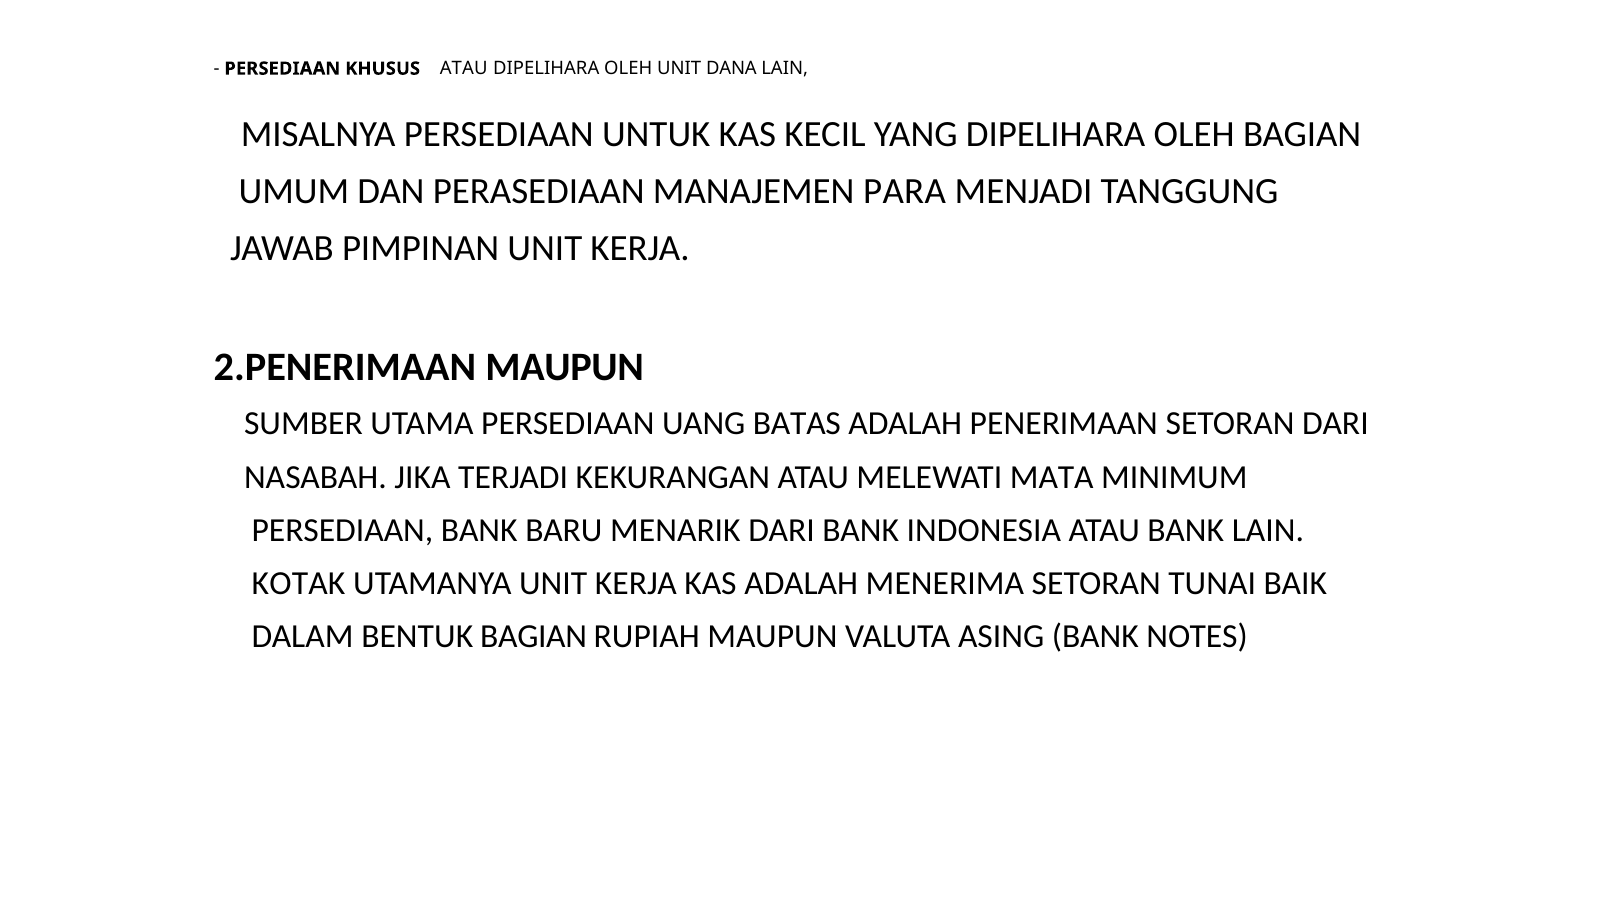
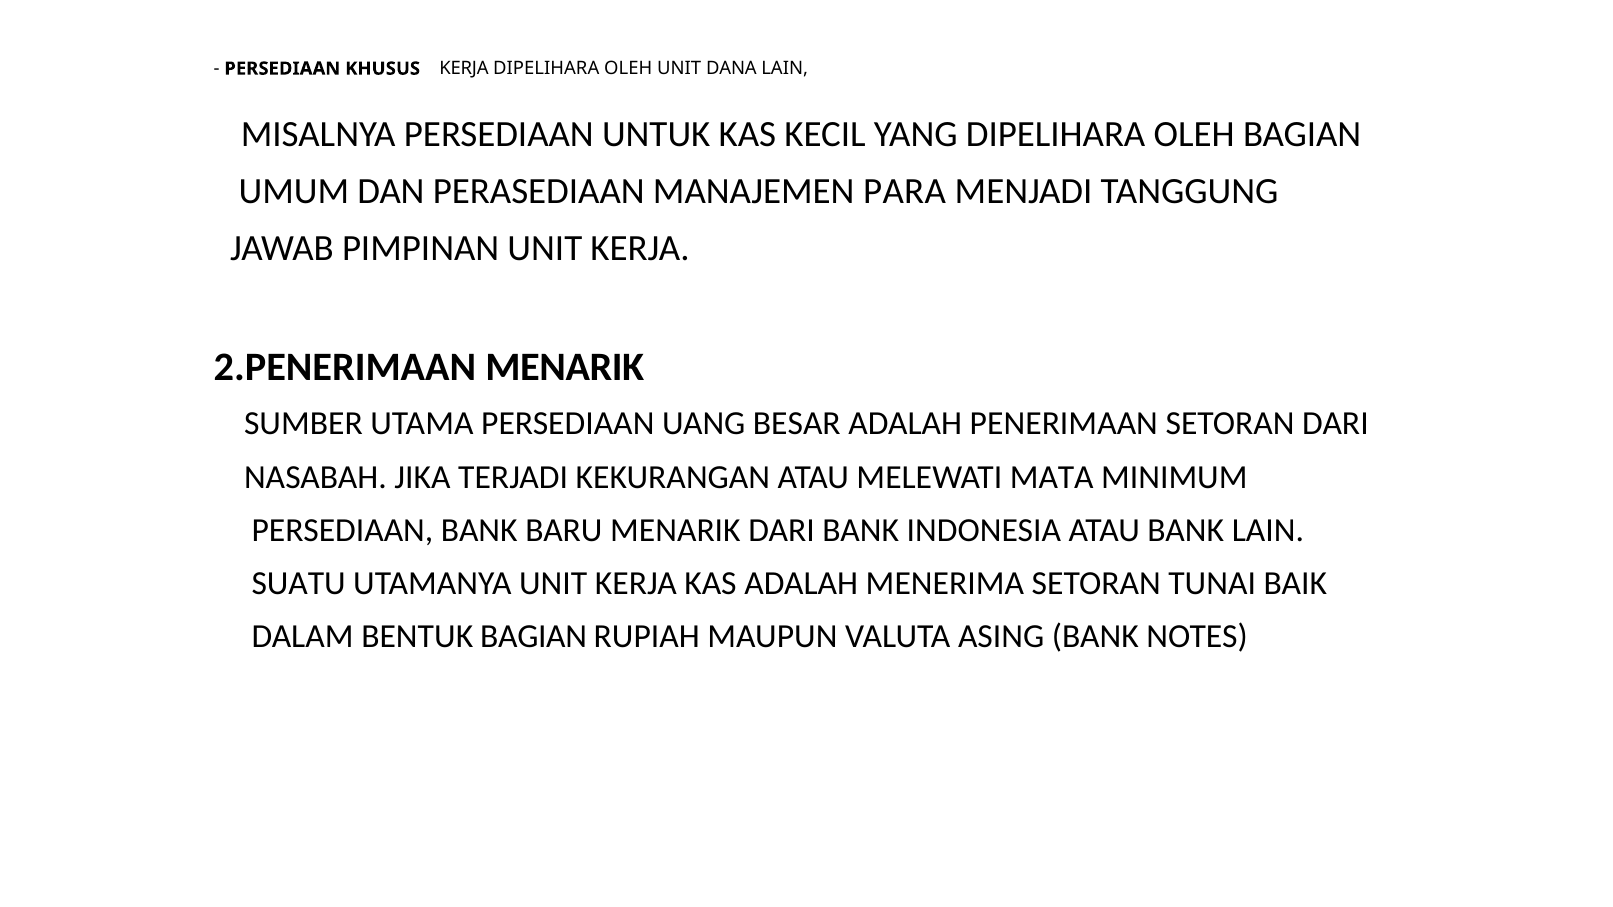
KHUSUS ATAU: ATAU -> KERJA
2.PENERIMAAN MAUPUN: MAUPUN -> MENARIK
BATAS: BATAS -> BESAR
KOTAK: KOTAK -> SUATU
